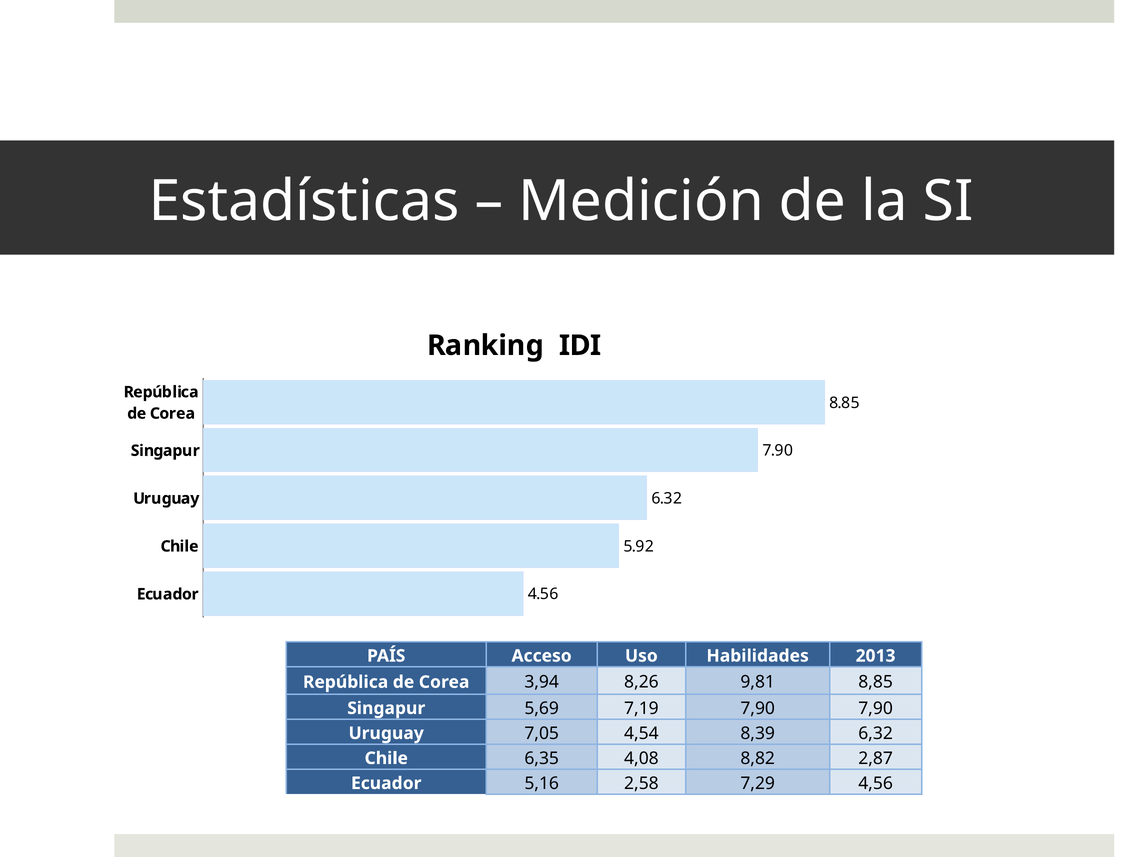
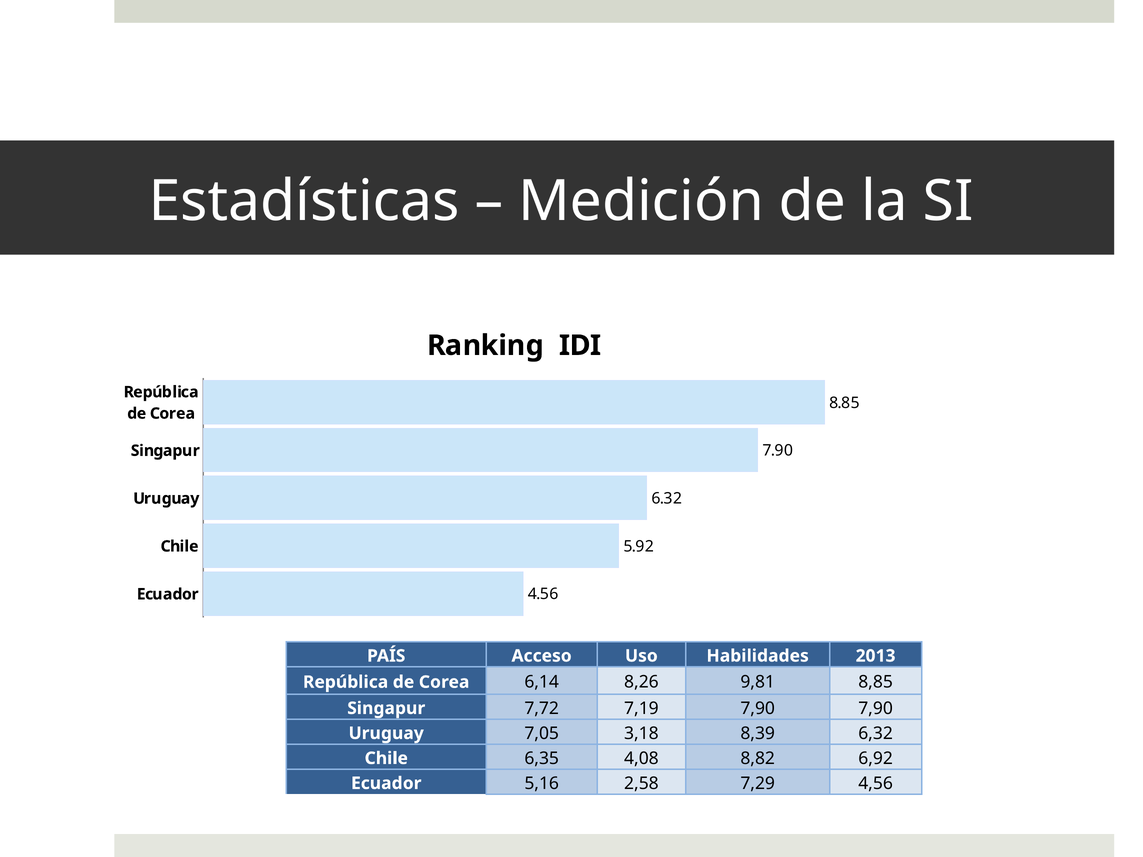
3,94: 3,94 -> 6,14
5,69: 5,69 -> 7,72
4,54: 4,54 -> 3,18
2,87: 2,87 -> 6,92
